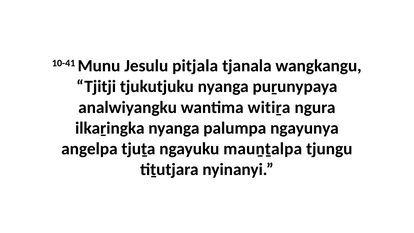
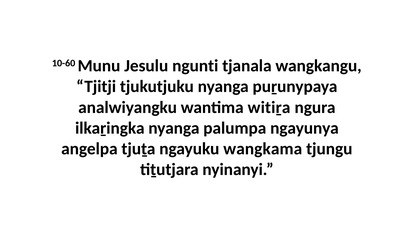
10-41: 10-41 -> 10-60
pitjala: pitjala -> ngunti
mauṉṯalpa: mauṉṯalpa -> wangkama
